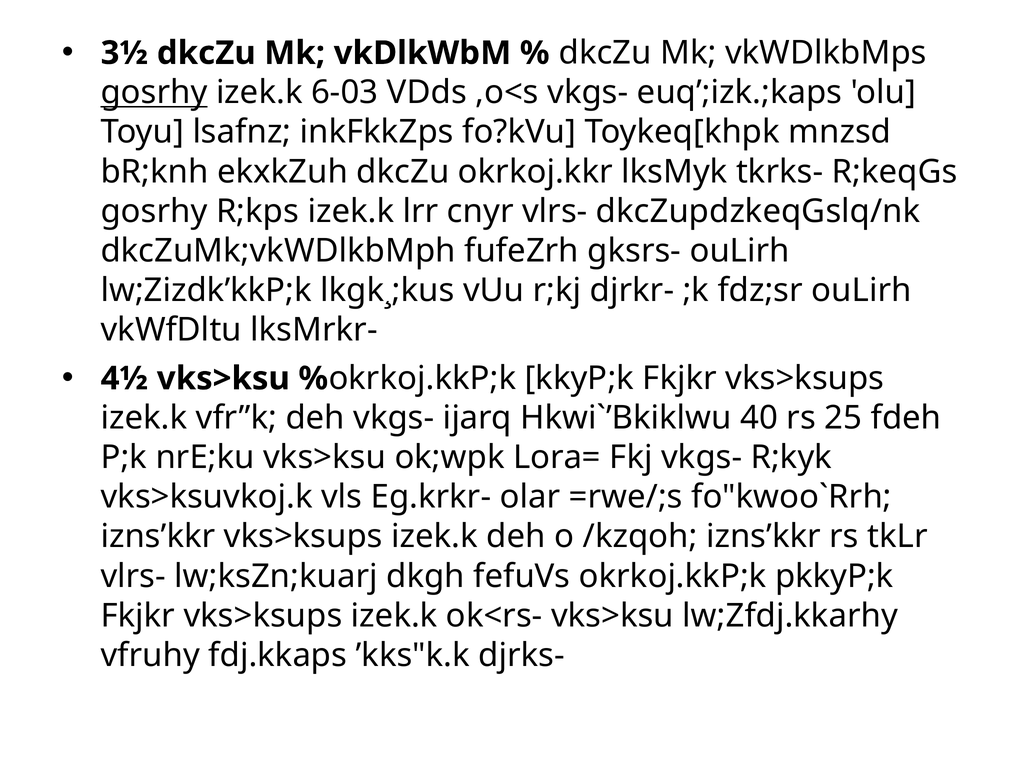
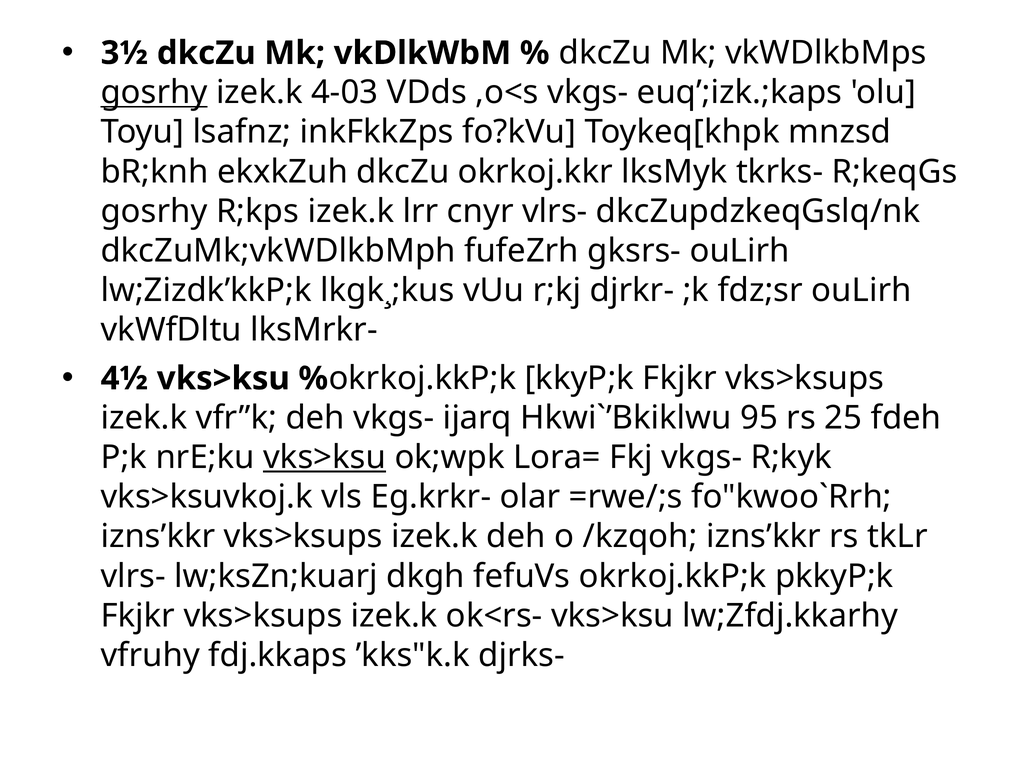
6-03: 6-03 -> 4-03
40: 40 -> 95
vks>ksu at (325, 458) underline: none -> present
